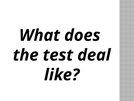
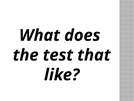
deal: deal -> that
